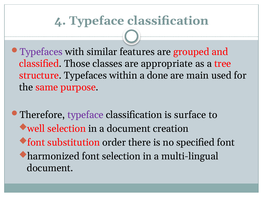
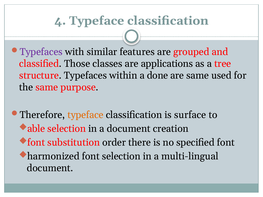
appropriate: appropriate -> applications
are main: main -> same
typeface at (85, 115) colour: purple -> orange
well: well -> able
